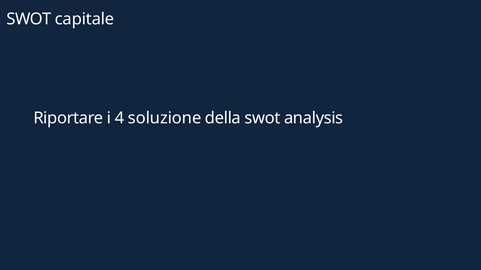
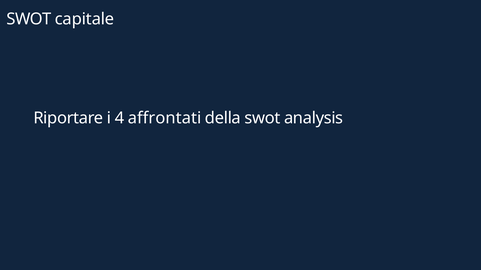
soluzione: soluzione -> affrontati
